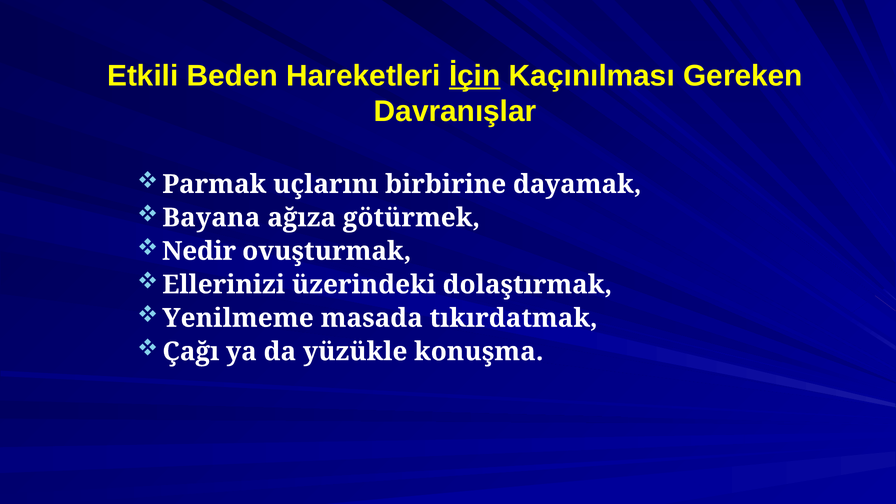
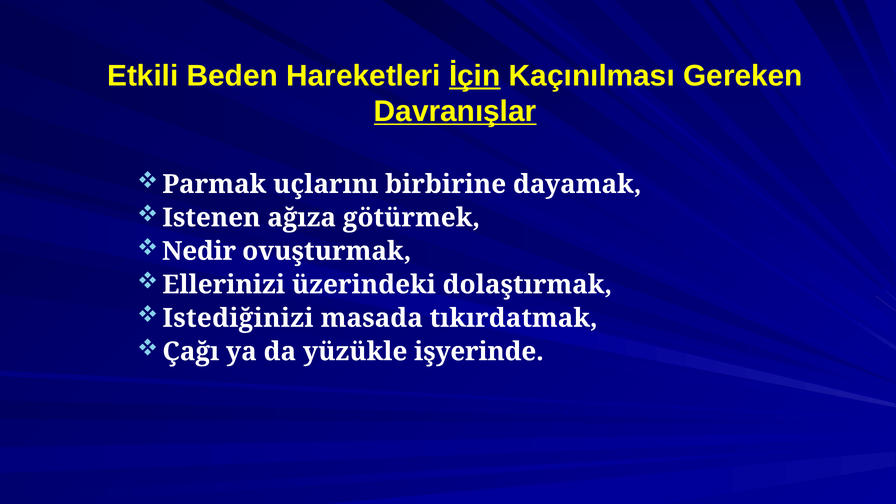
Davranışlar underline: none -> present
Bayana: Bayana -> Istenen
Yenilmeme: Yenilmeme -> Istediğinizi
konuşma: konuşma -> işyerinde
